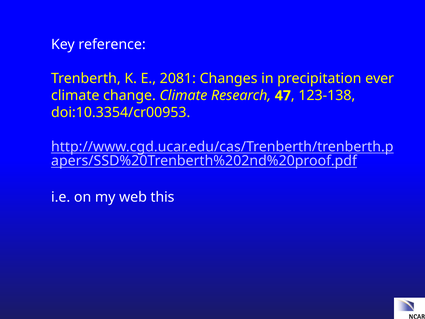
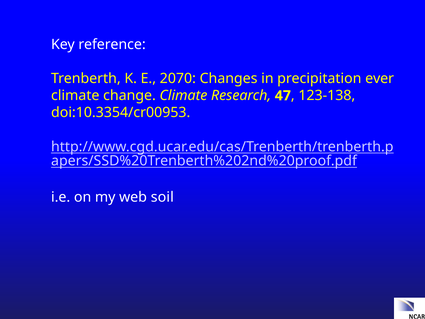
2081: 2081 -> 2070
this: this -> soil
